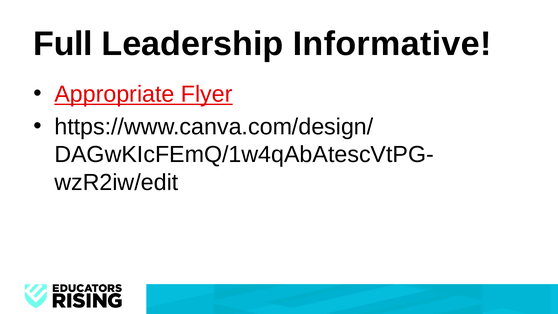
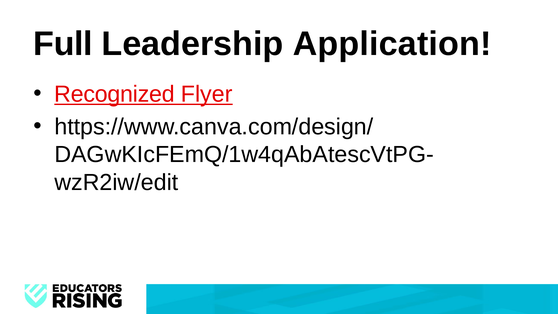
Informative: Informative -> Application
Appropriate: Appropriate -> Recognized
